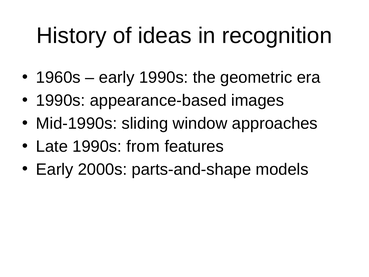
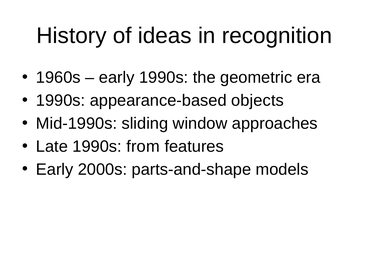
images: images -> objects
